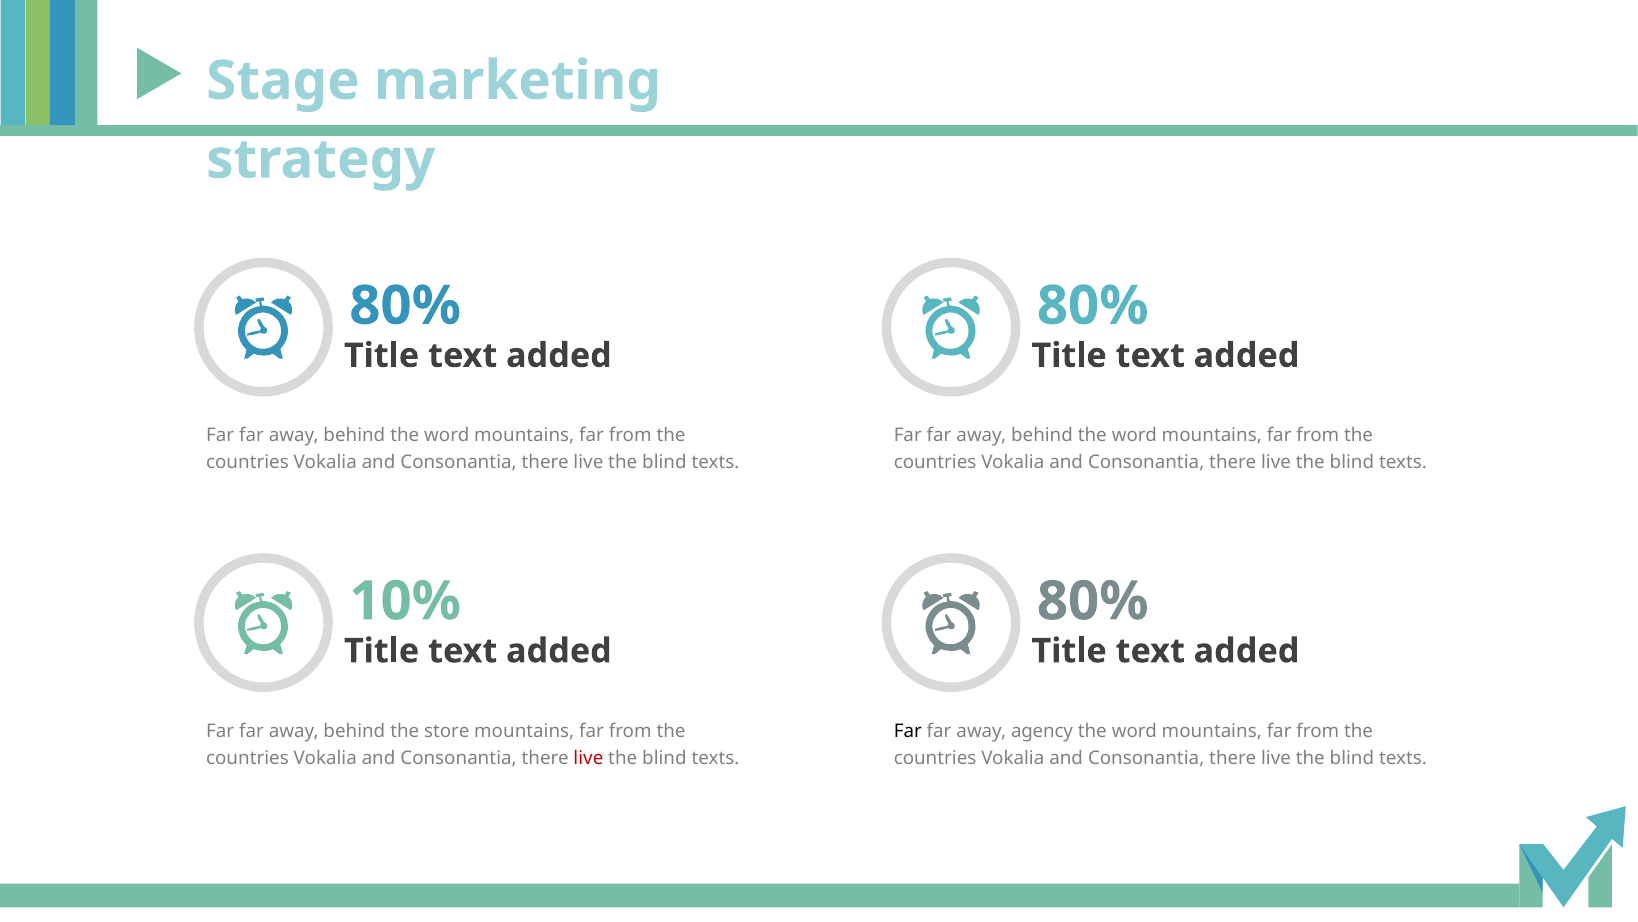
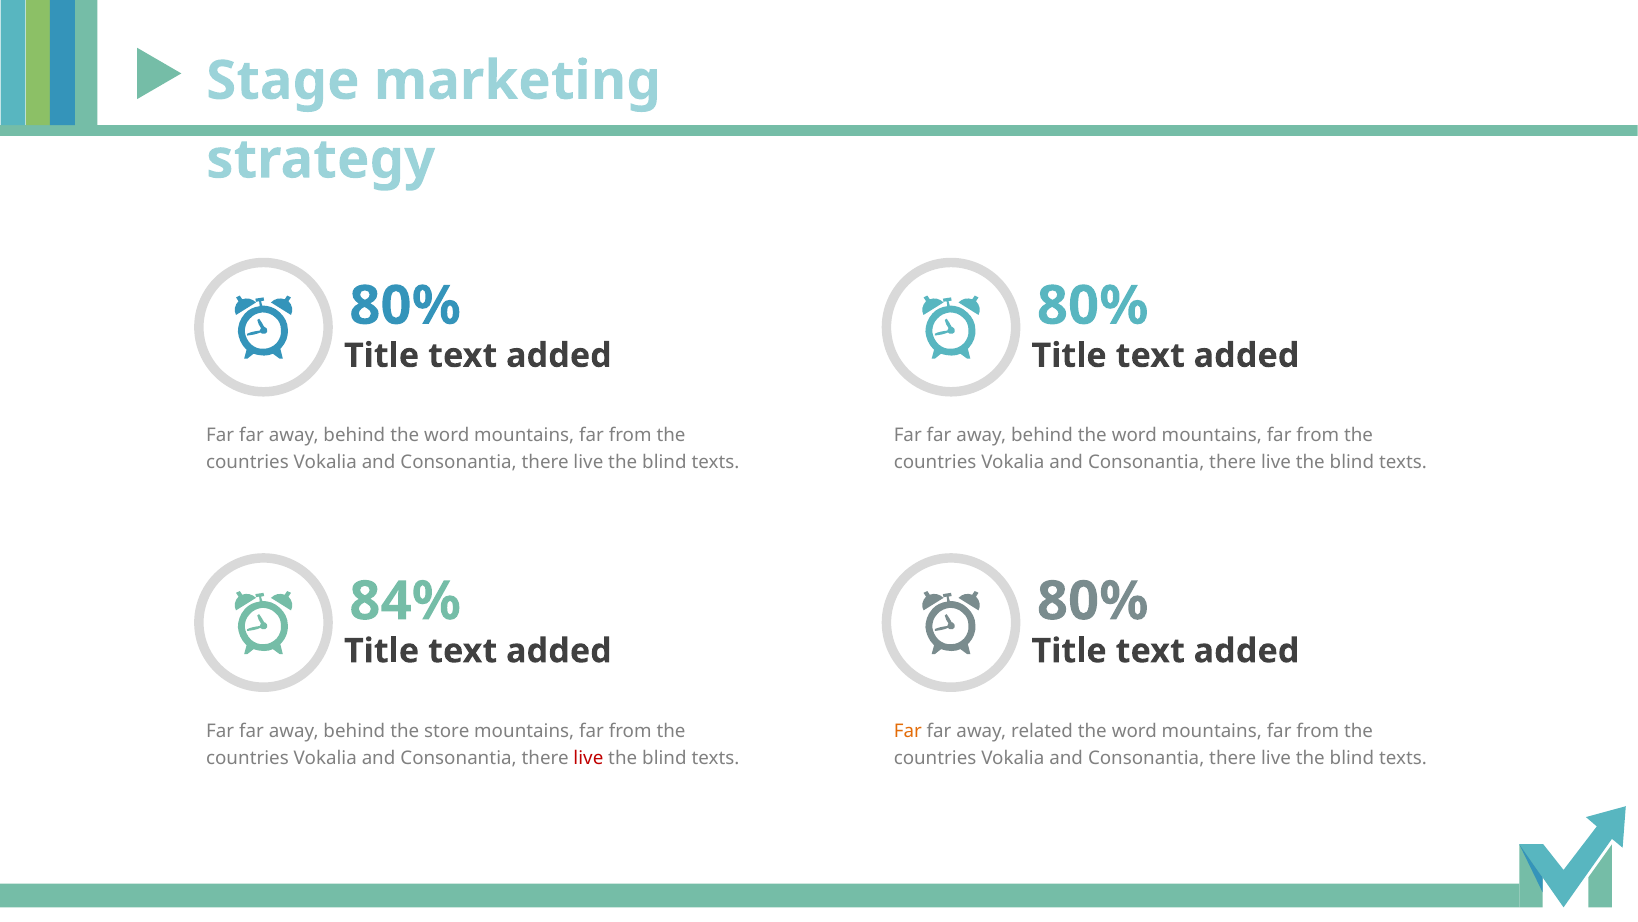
10%: 10% -> 84%
Far at (908, 730) colour: black -> orange
agency: agency -> related
